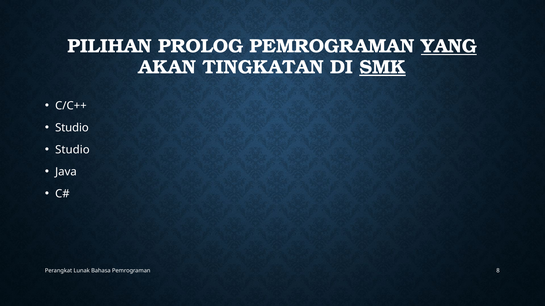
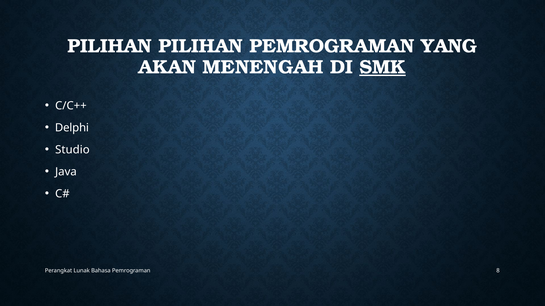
PILIHAN PROLOG: PROLOG -> PILIHAN
YANG underline: present -> none
TINGKATAN: TINGKATAN -> MENENGAH
Studio at (72, 128): Studio -> Delphi
